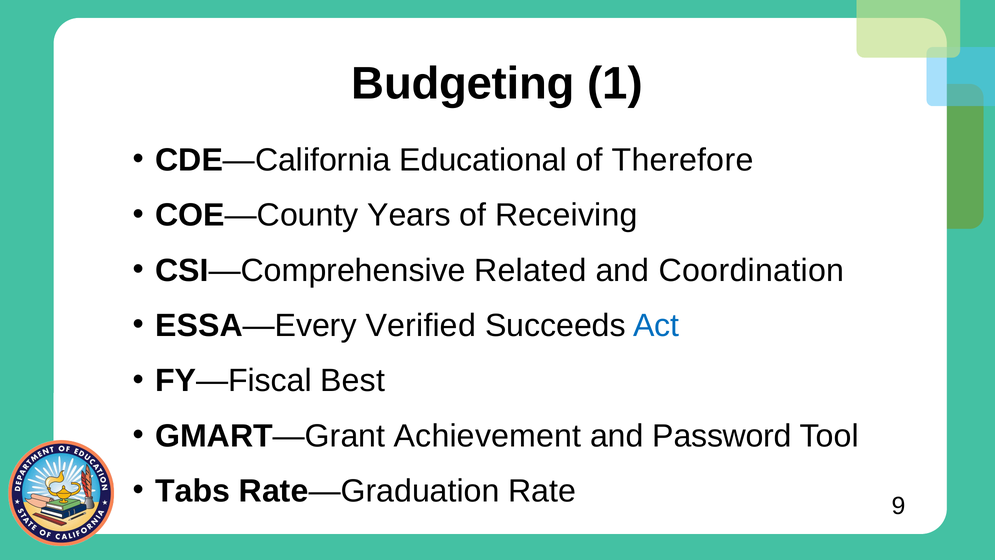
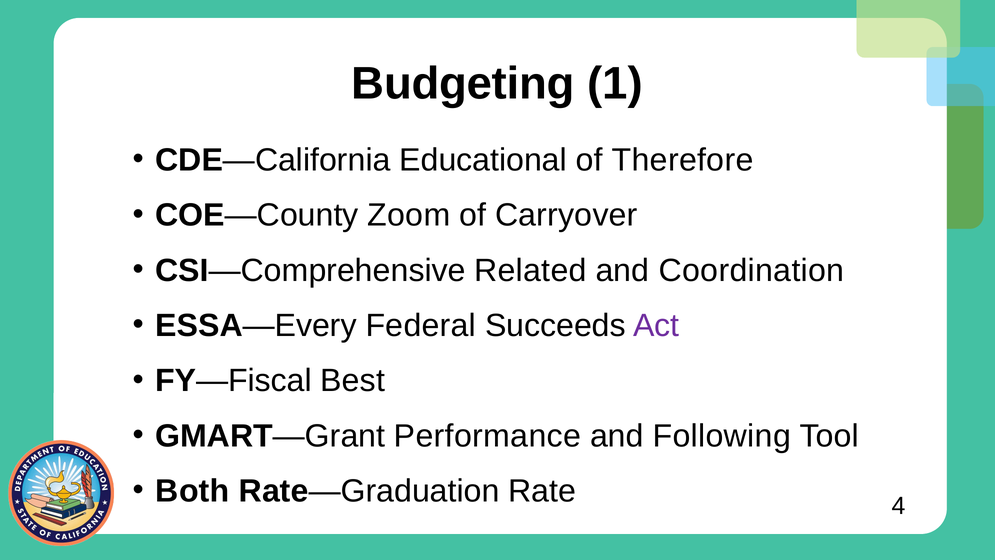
Years: Years -> Zoom
Receiving: Receiving -> Carryover
Verified: Verified -> Federal
Act colour: blue -> purple
Achievement: Achievement -> Performance
Password: Password -> Following
Tabs: Tabs -> Both
9: 9 -> 4
